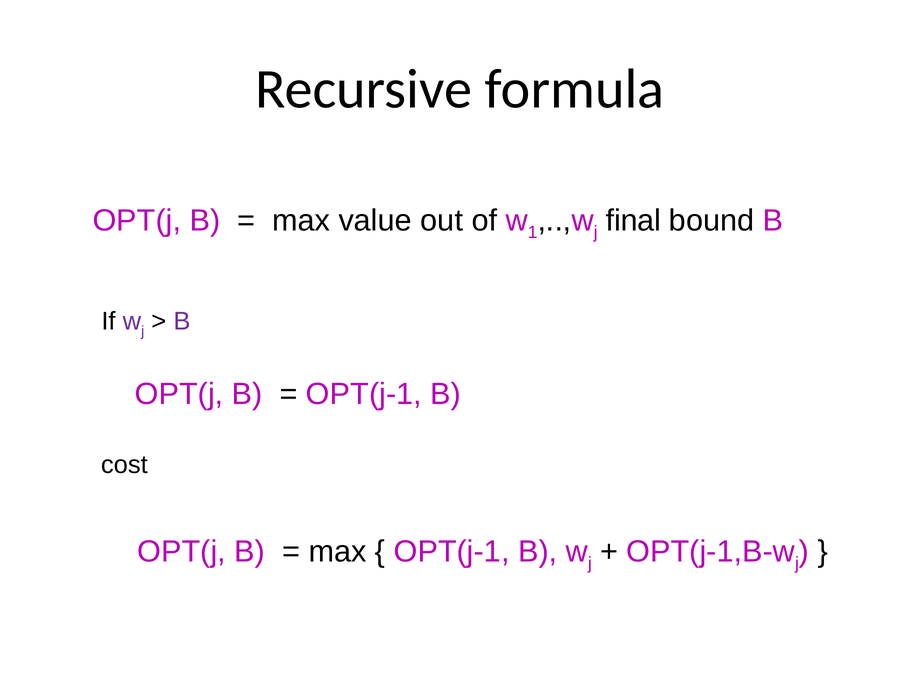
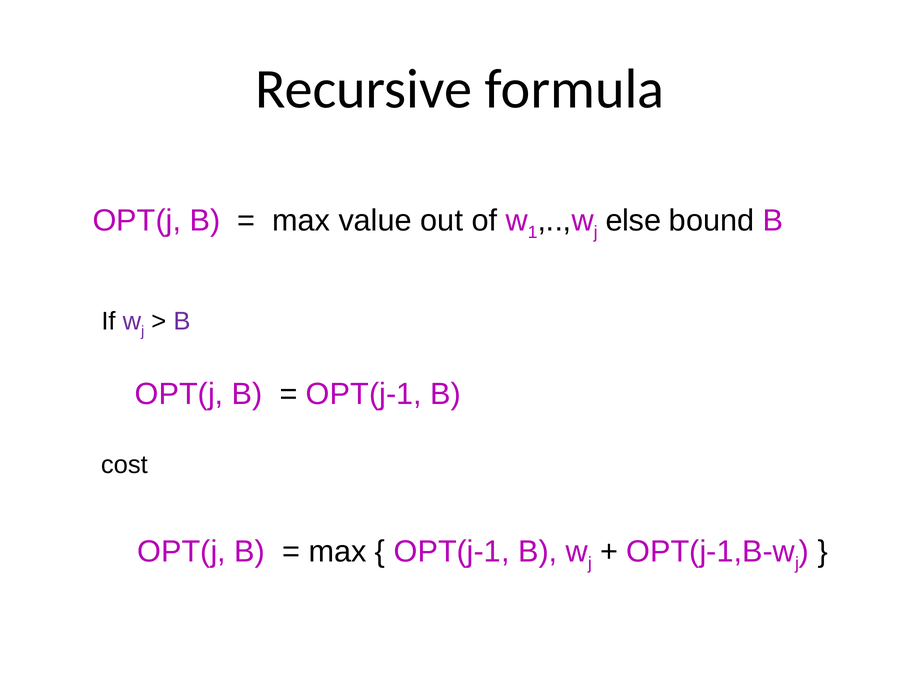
final: final -> else
